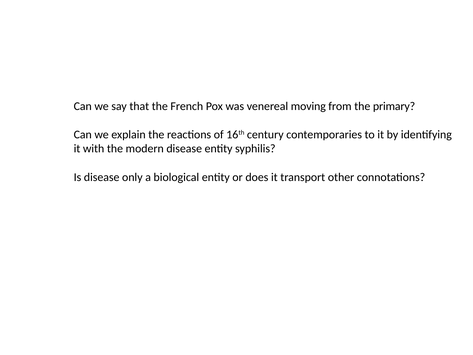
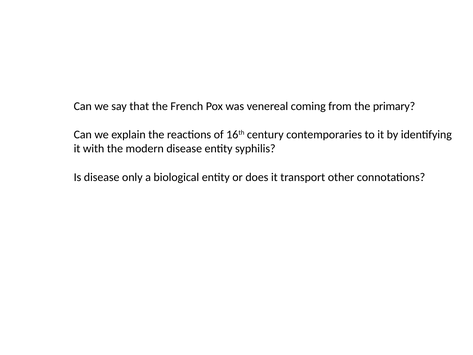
moving: moving -> coming
